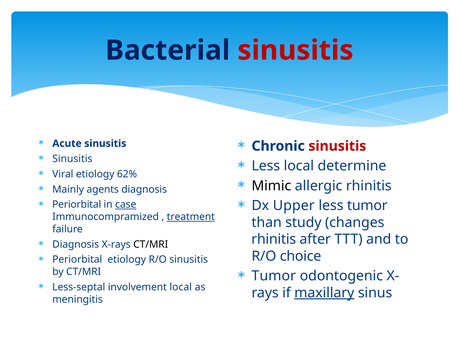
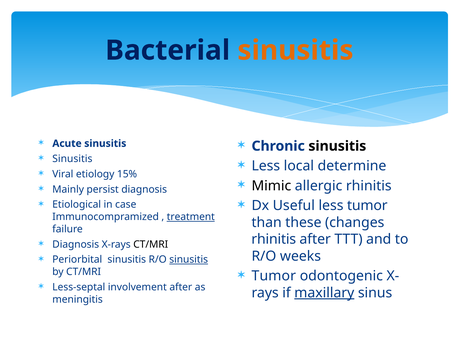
sinusitis at (295, 50) colour: red -> orange
sinusitis at (337, 146) colour: red -> black
62%: 62% -> 15%
agents: agents -> persist
Upper: Upper -> Useful
Periorbital at (77, 205): Periorbital -> Etiological
case underline: present -> none
study: study -> these
choice: choice -> weeks
Periorbital etiology: etiology -> sinusitis
sinusitis at (189, 260) underline: none -> present
involvement local: local -> after
